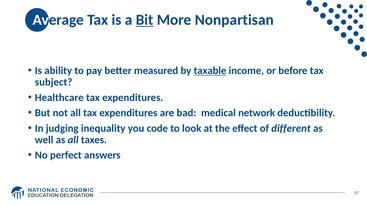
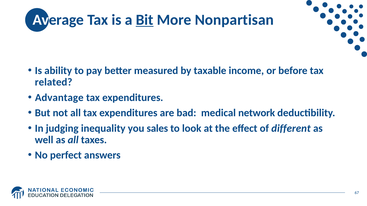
taxable underline: present -> none
subject: subject -> related
Healthcare: Healthcare -> Advantage
code: code -> sales
